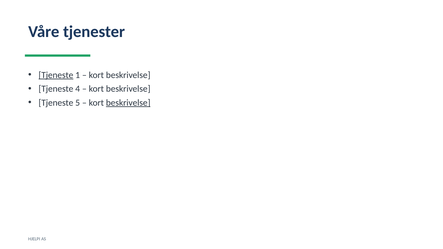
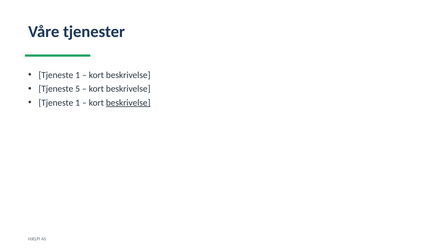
Tjeneste at (56, 75) underline: present -> none
4: 4 -> 5
5 at (78, 103): 5 -> 1
